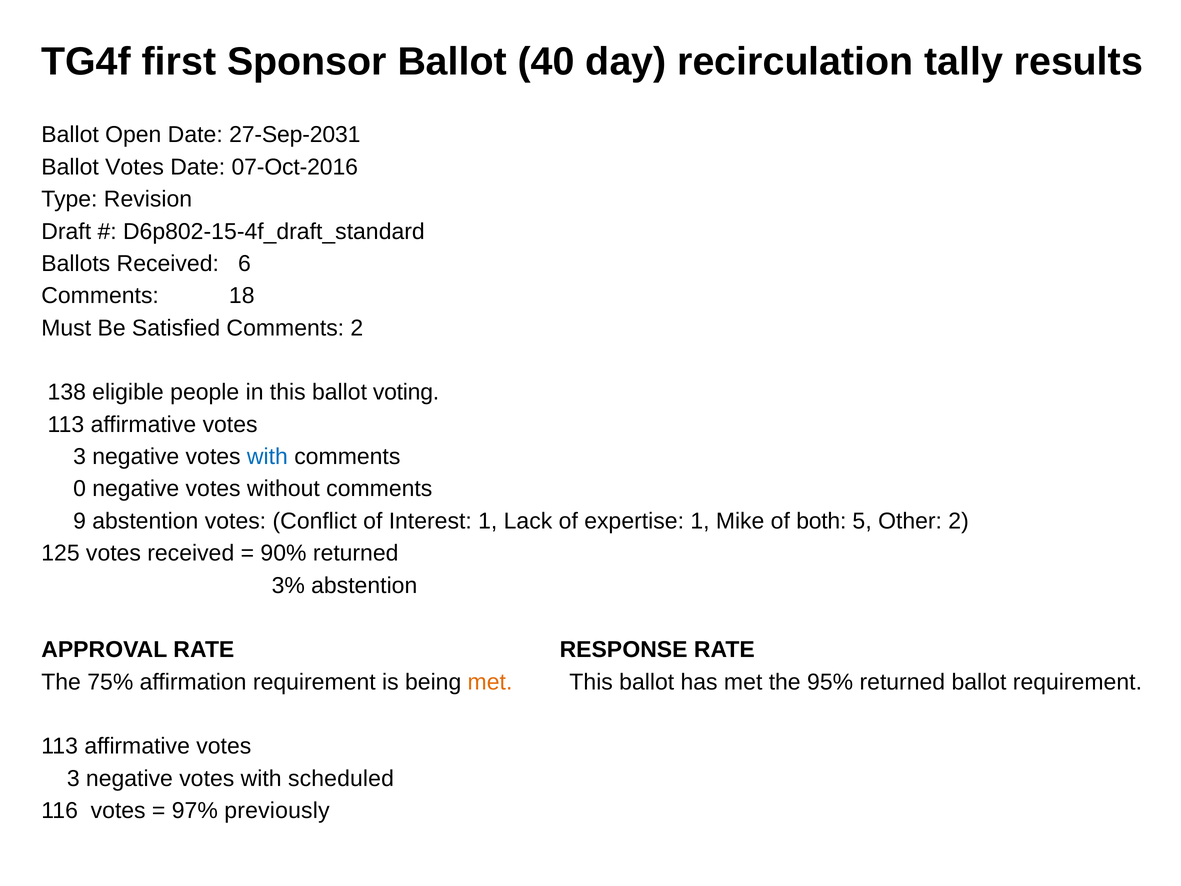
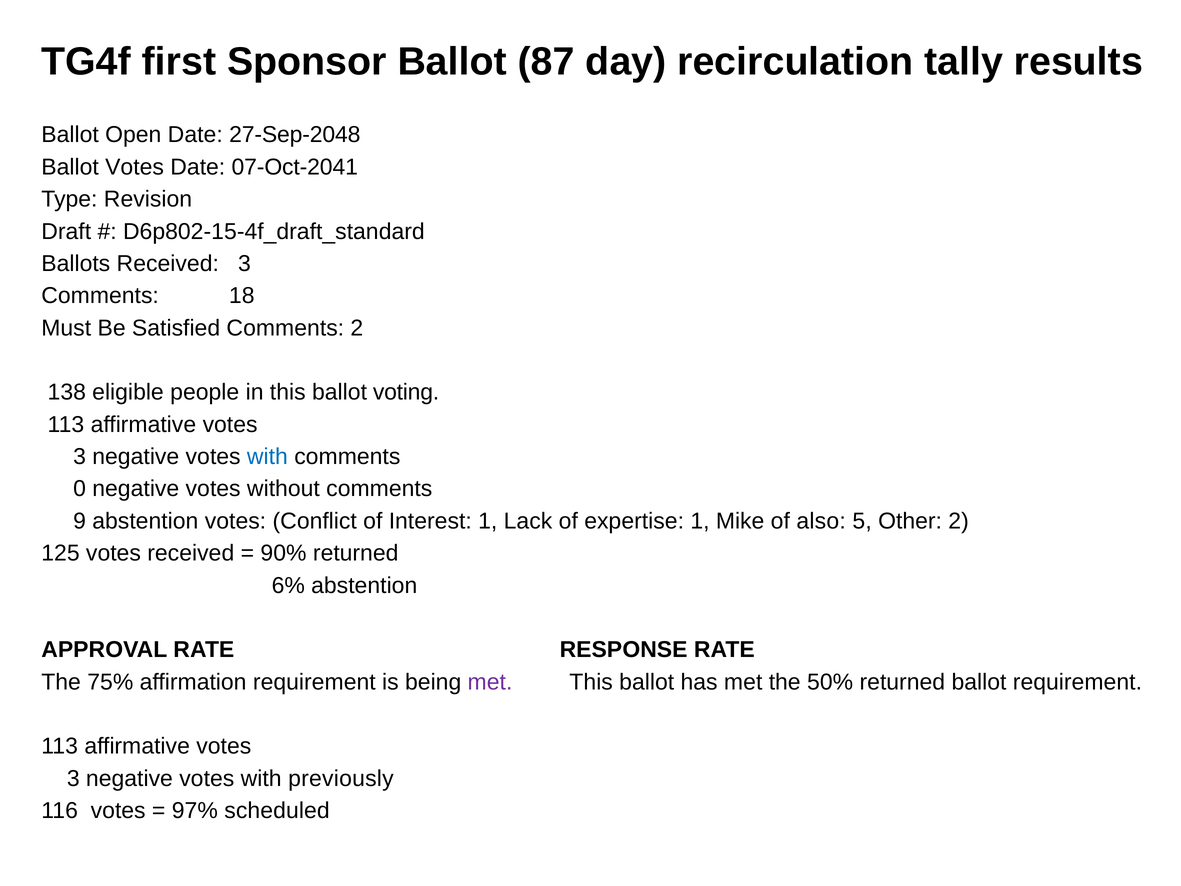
40: 40 -> 87
27-Sep-2031: 27-Sep-2031 -> 27-Sep-2048
07-Oct-2016: 07-Oct-2016 -> 07-Oct-2041
Received 6: 6 -> 3
both: both -> also
3%: 3% -> 6%
met at (490, 682) colour: orange -> purple
95%: 95% -> 50%
scheduled: scheduled -> previously
previously: previously -> scheduled
